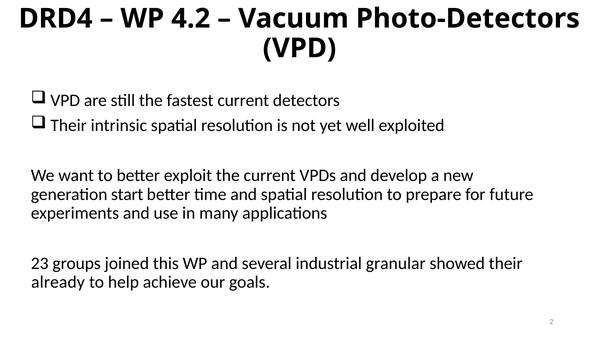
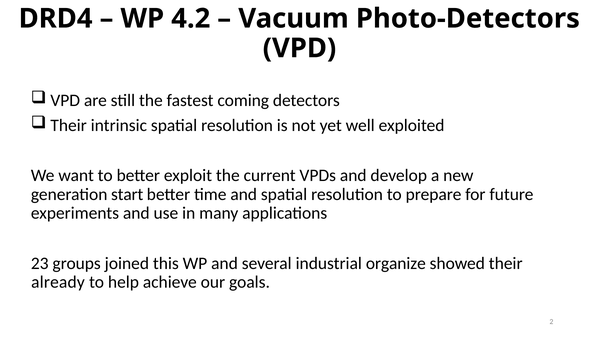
fastest current: current -> coming
granular: granular -> organize
